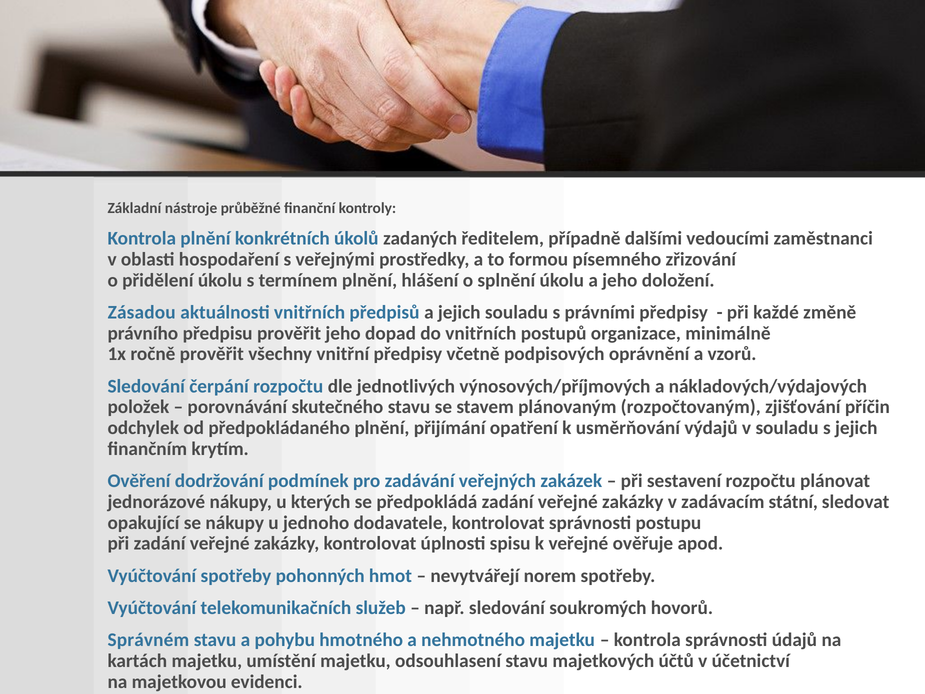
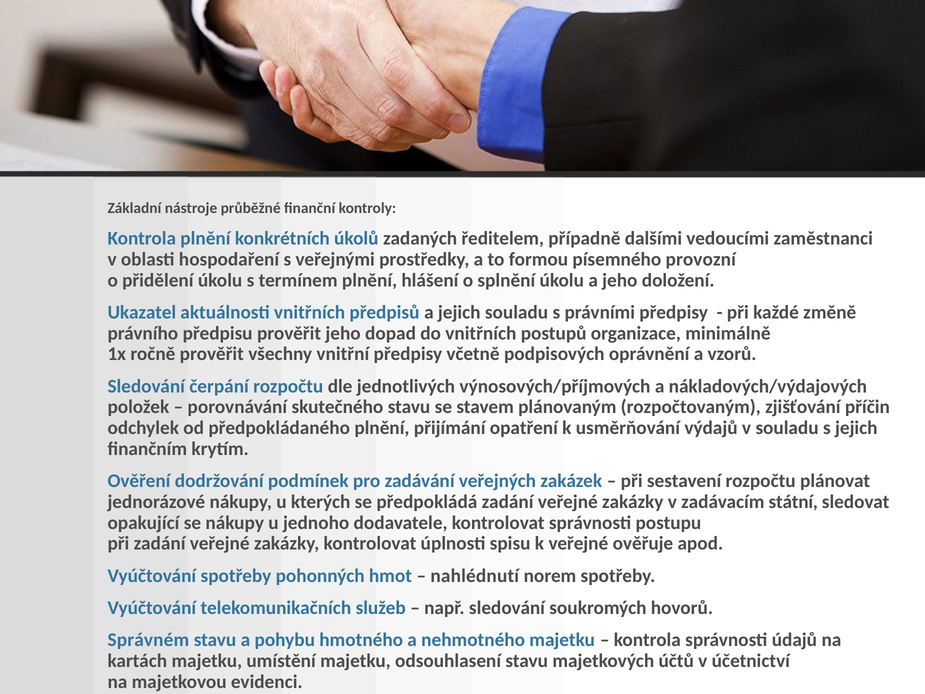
zřizování: zřizování -> provozní
Zásadou: Zásadou -> Ukazatel
nevytvářejí: nevytvářejí -> nahlédnutí
